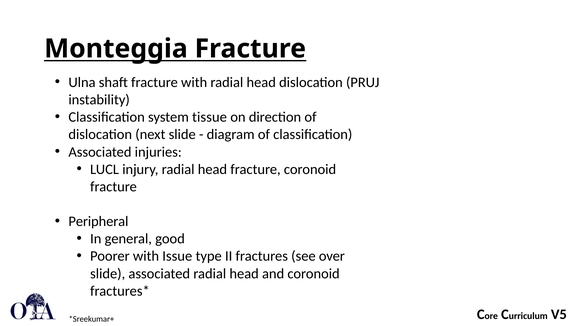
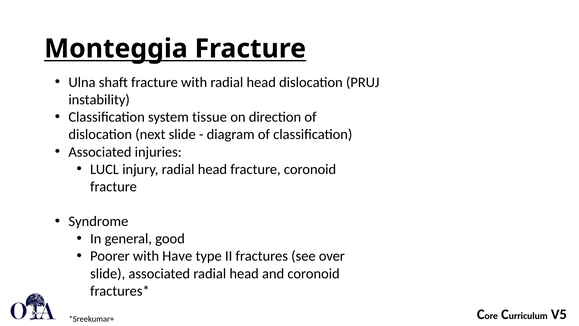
Peripheral: Peripheral -> Syndrome
Issue: Issue -> Have
